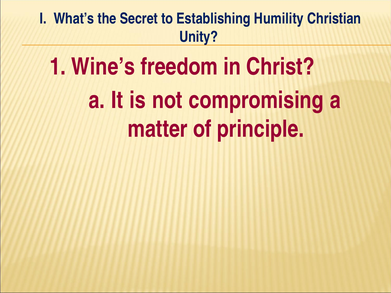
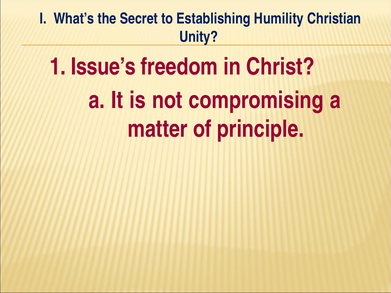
Wine’s: Wine’s -> Issue’s
